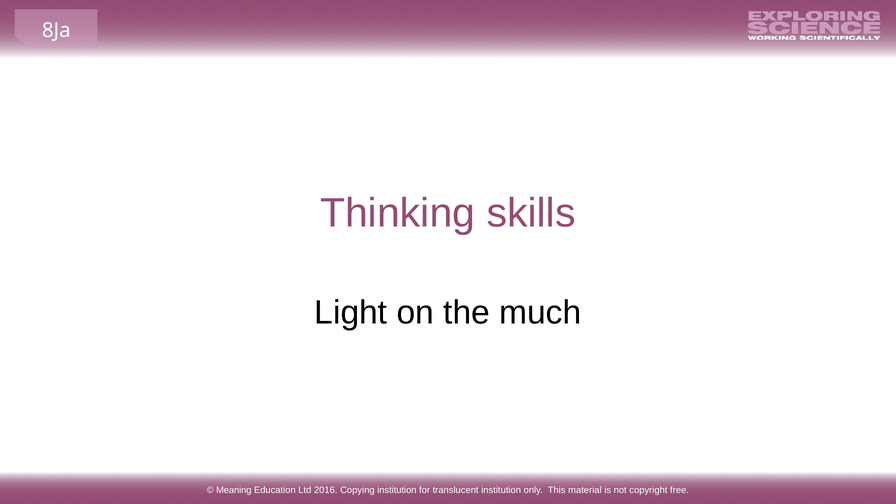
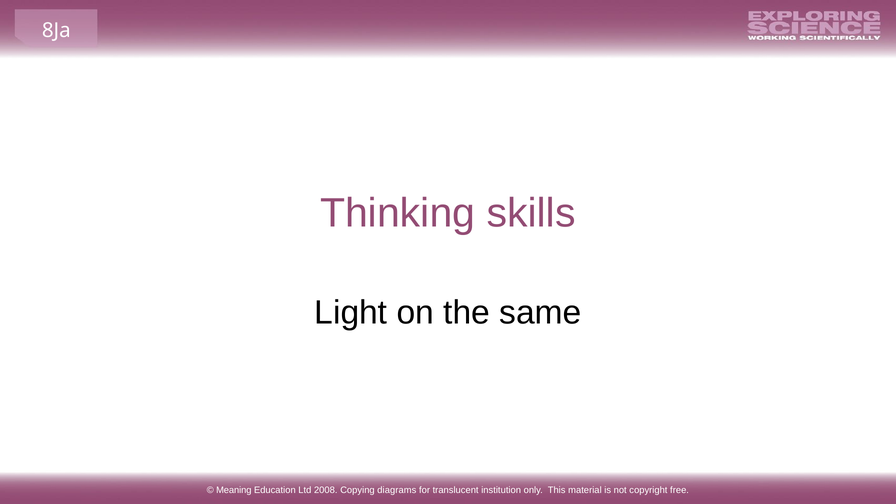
much: much -> same
2016: 2016 -> 2008
Copying institution: institution -> diagrams
